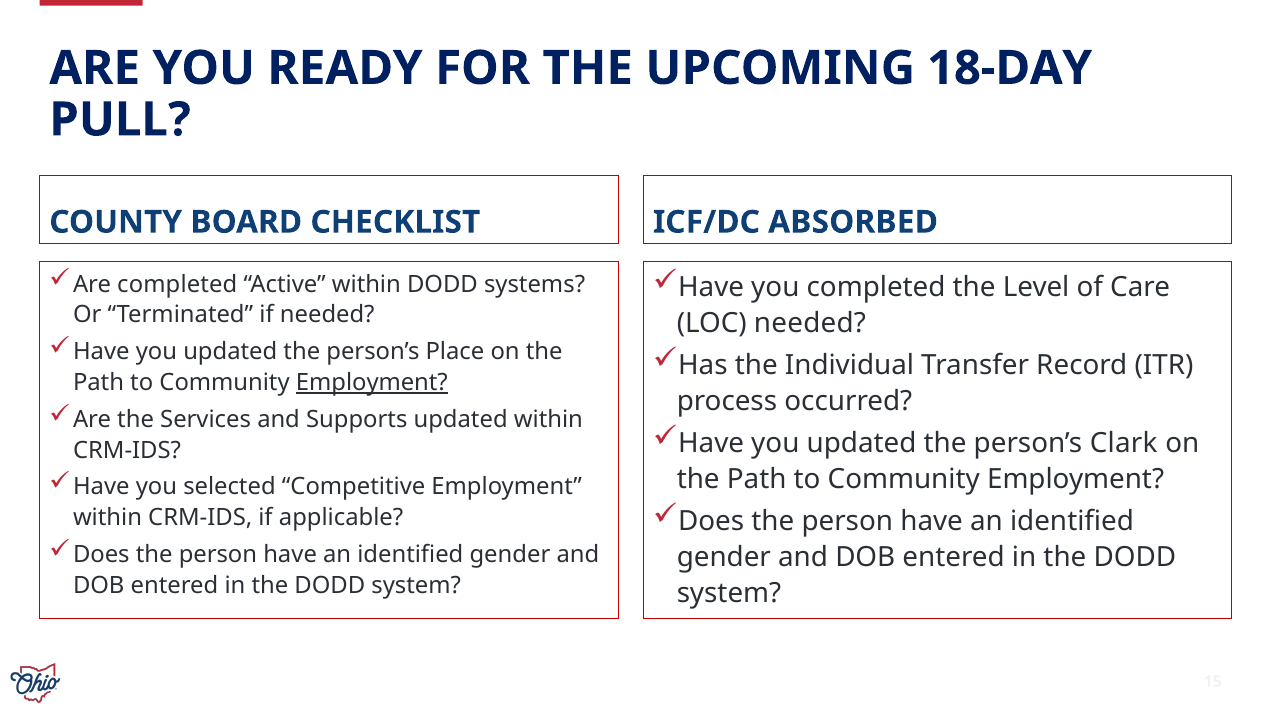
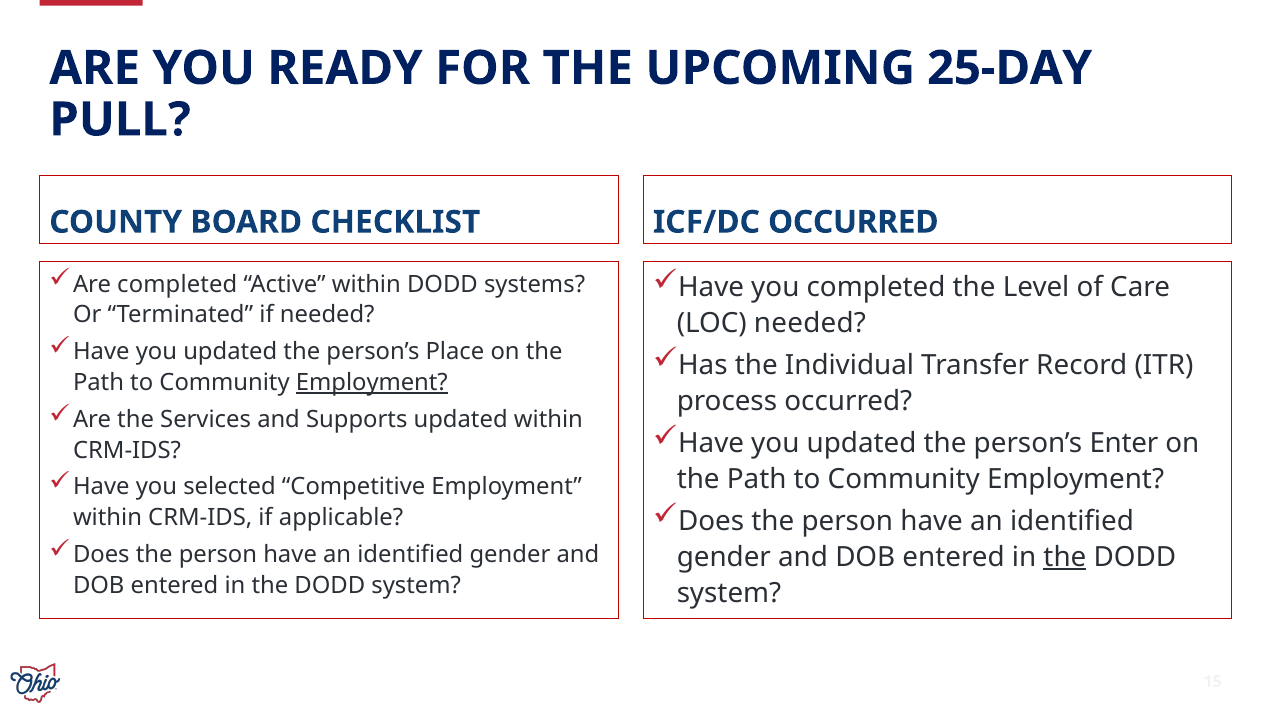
18-DAY: 18-DAY -> 25-DAY
ICF/DC ABSORBED: ABSORBED -> OCCURRED
Clark: Clark -> Enter
the at (1065, 557) underline: none -> present
